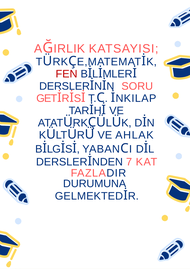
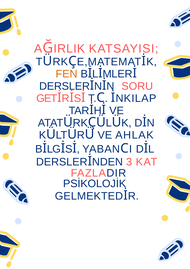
FEN colour: red -> orange
7: 7 -> 3
DURUMUNA at (95, 184): DURUMUNA -> PSİKOLOJİK
